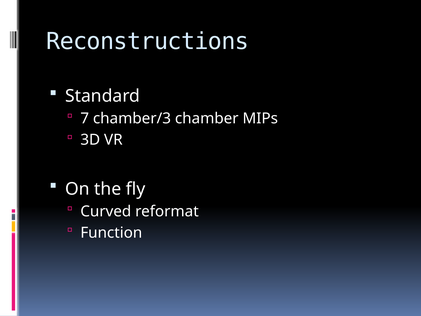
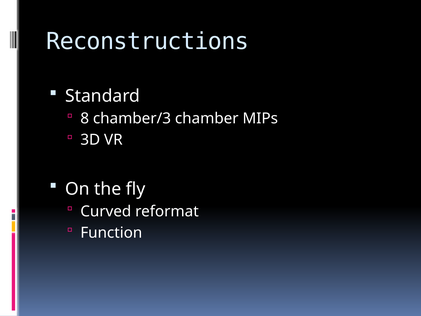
7: 7 -> 8
